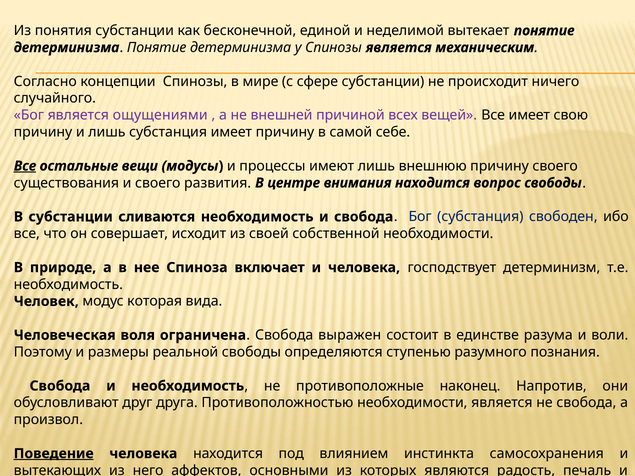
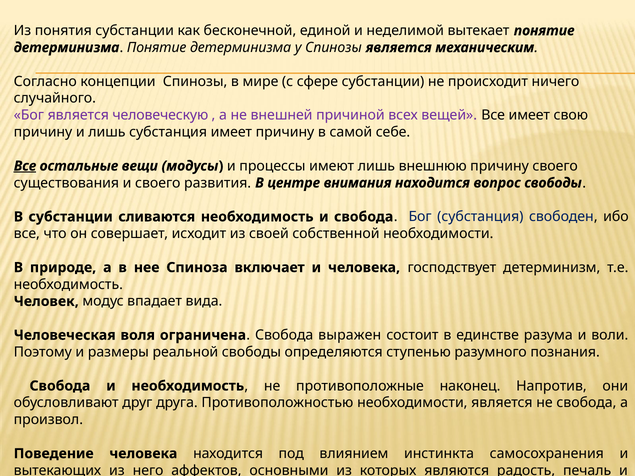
ощущениями: ощущениями -> человеческую
которая: которая -> впадает
Поведение underline: present -> none
